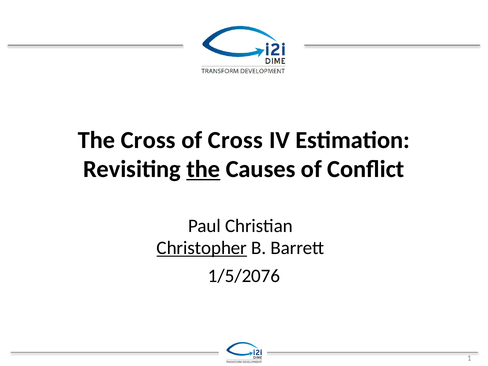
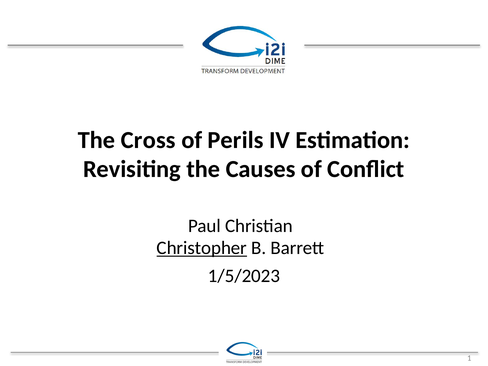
of Cross: Cross -> Perils
the at (203, 169) underline: present -> none
1/5/2076: 1/5/2076 -> 1/5/2023
